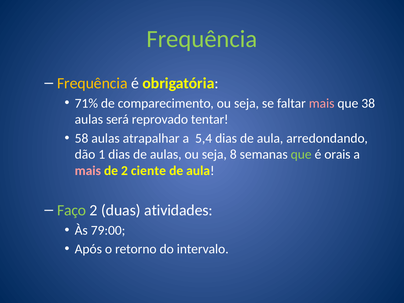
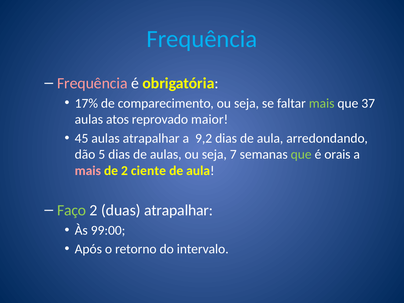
Frequência at (202, 39) colour: light green -> light blue
Frequência at (92, 83) colour: yellow -> pink
71%: 71% -> 17%
mais at (322, 103) colour: pink -> light green
38: 38 -> 37
será: será -> atos
tentar: tentar -> maior
58: 58 -> 45
5,4: 5,4 -> 9,2
1: 1 -> 5
8: 8 -> 7
duas atividades: atividades -> atrapalhar
79:00: 79:00 -> 99:00
